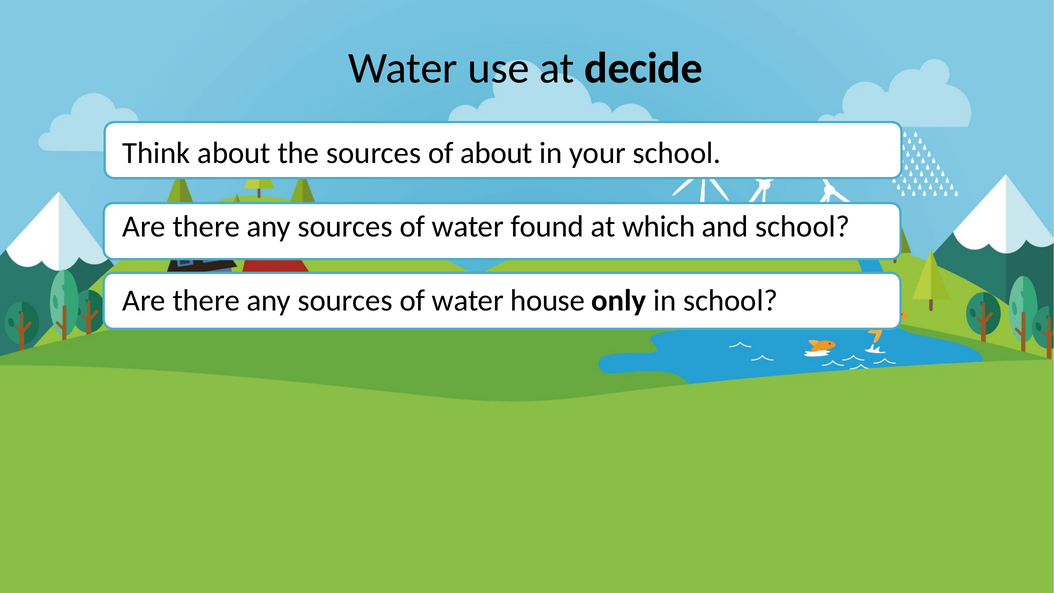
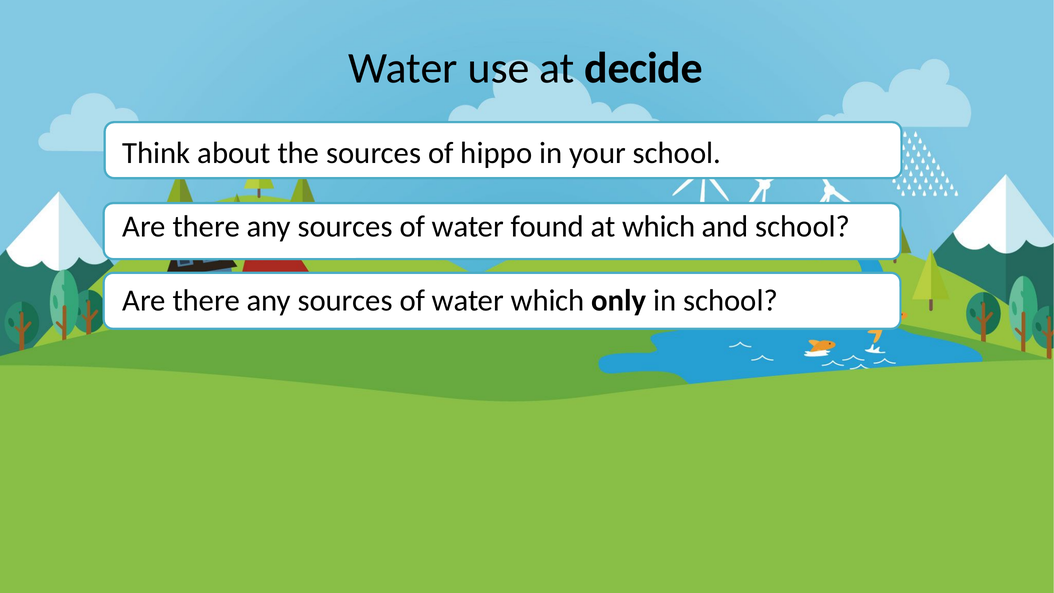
of about: about -> hippo
water house: house -> which
